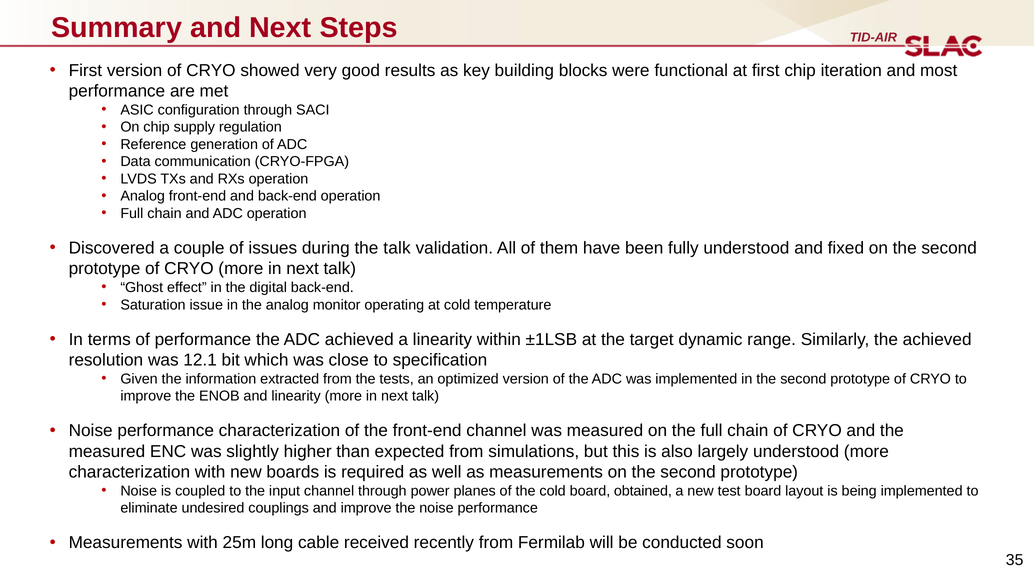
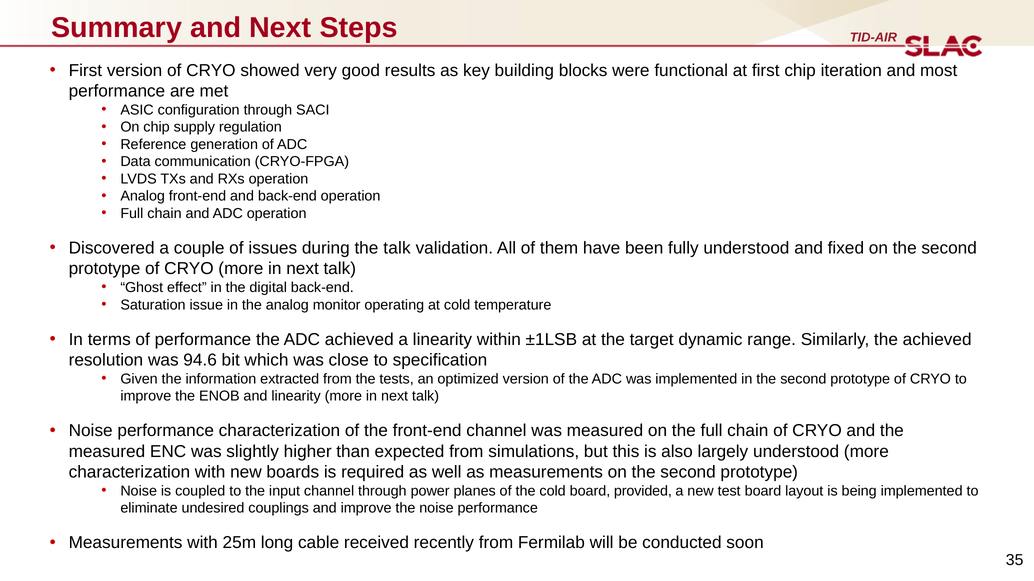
12.1: 12.1 -> 94.6
obtained: obtained -> provided
